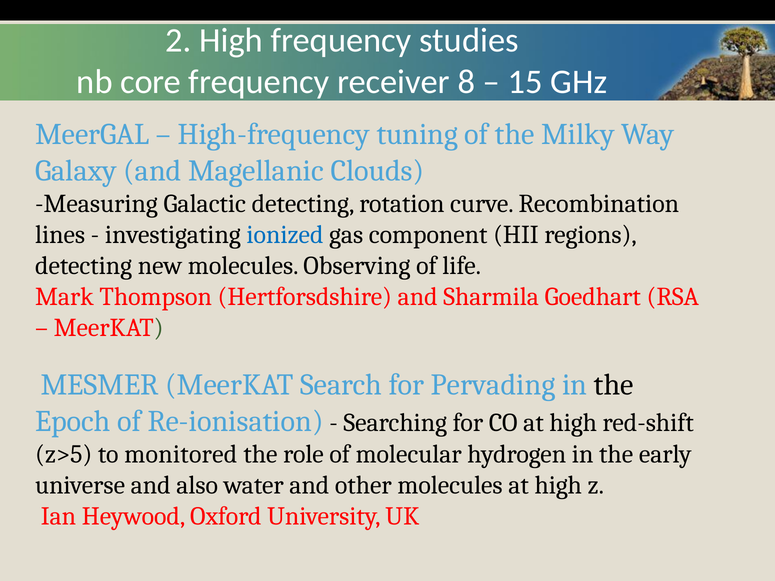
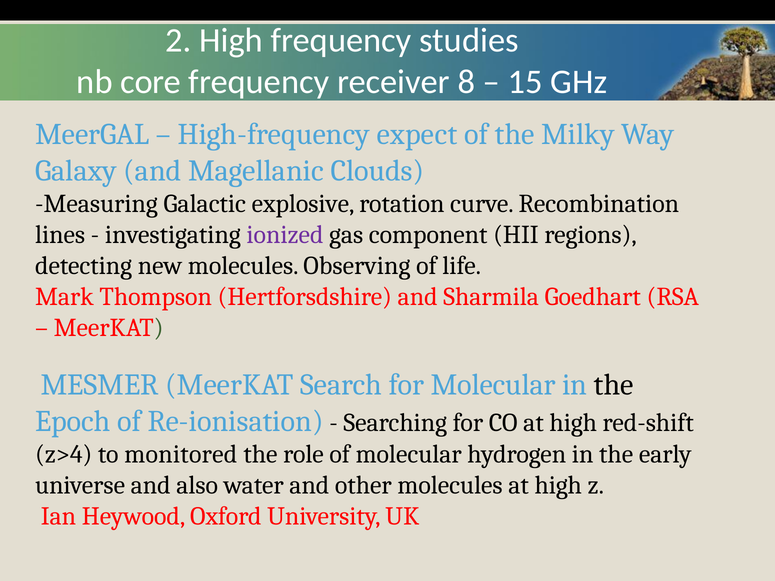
tuning: tuning -> expect
Galactic detecting: detecting -> explosive
ionized colour: blue -> purple
for Pervading: Pervading -> Molecular
z>5: z>5 -> z>4
